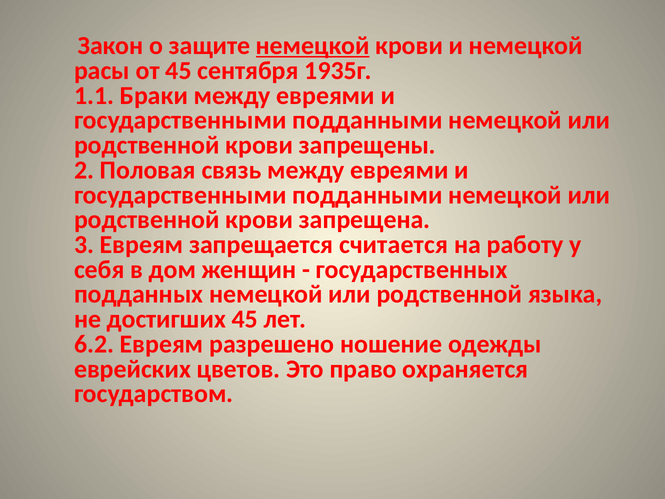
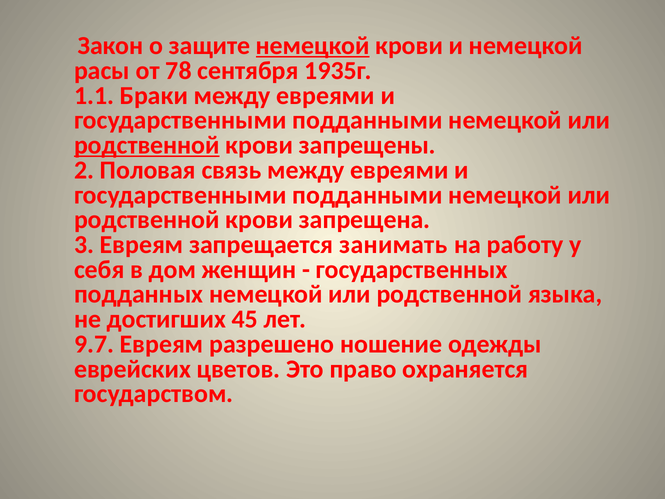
от 45: 45 -> 78
родственной at (147, 145) underline: none -> present
считается: считается -> занимать
6.2: 6.2 -> 9.7
